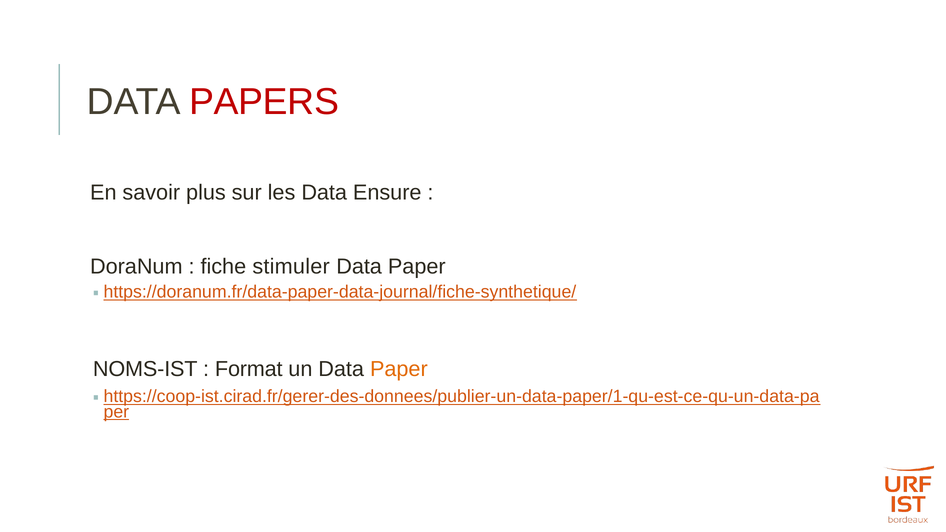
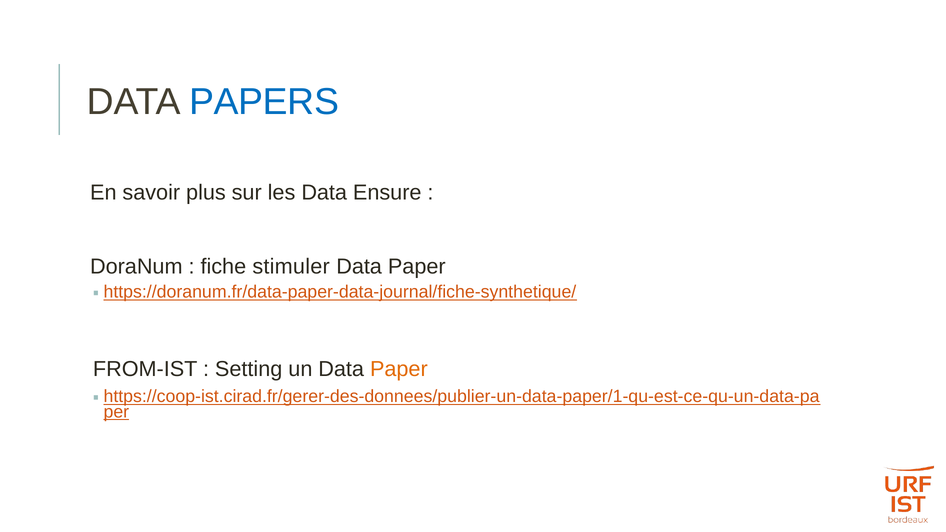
PAPERS colour: red -> blue
NOMS-IST: NOMS-IST -> FROM-IST
Format: Format -> Setting
